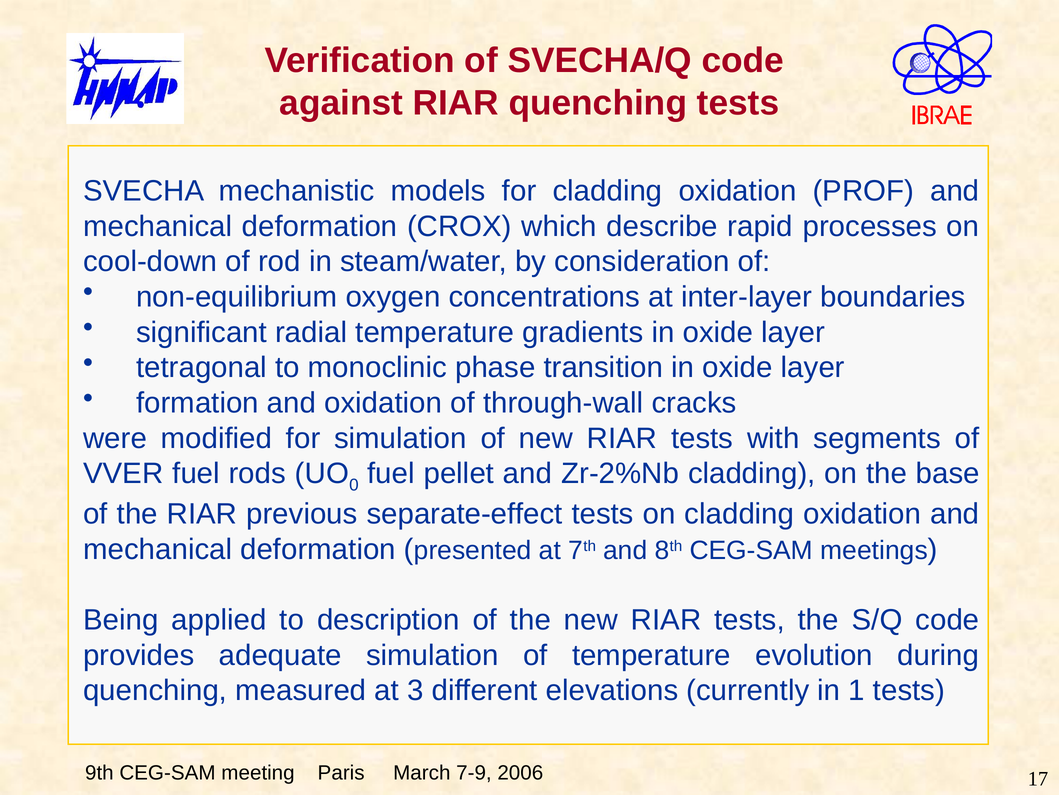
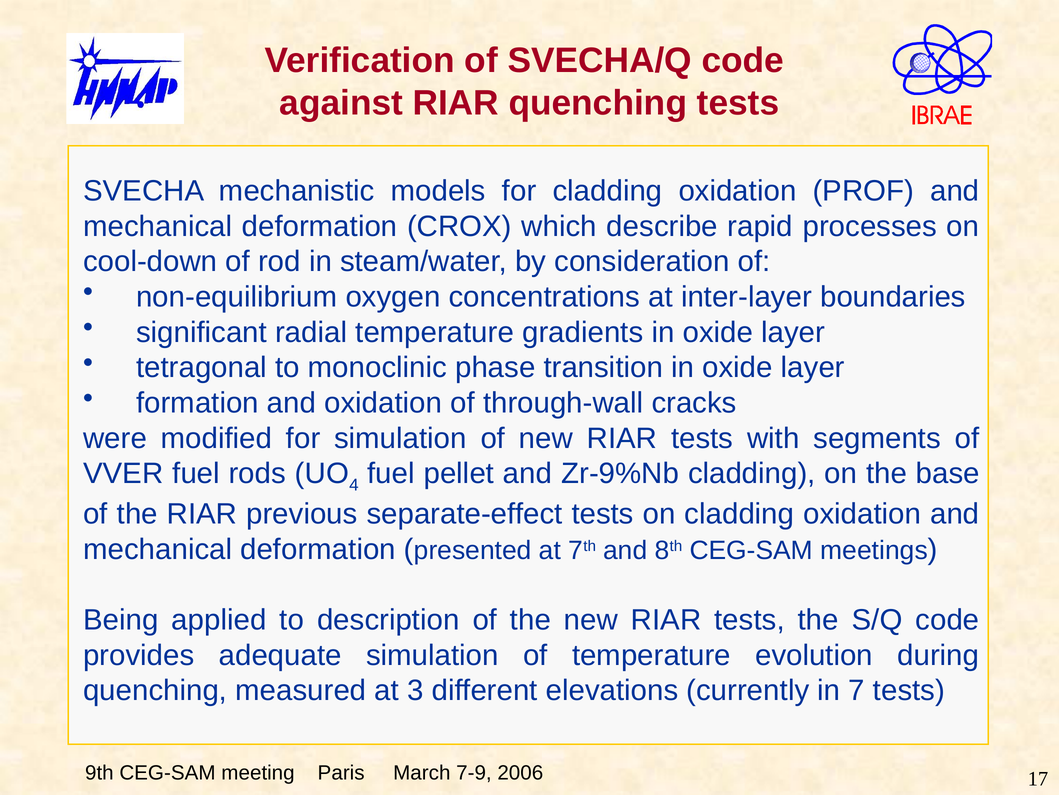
0: 0 -> 4
Zr-2%Nb: Zr-2%Nb -> Zr-9%Nb
1: 1 -> 7
